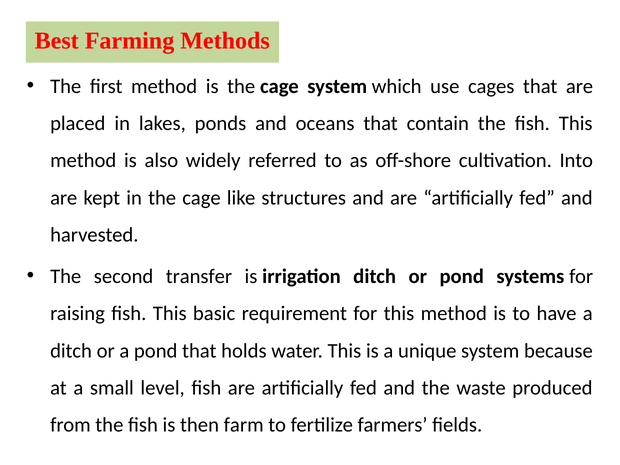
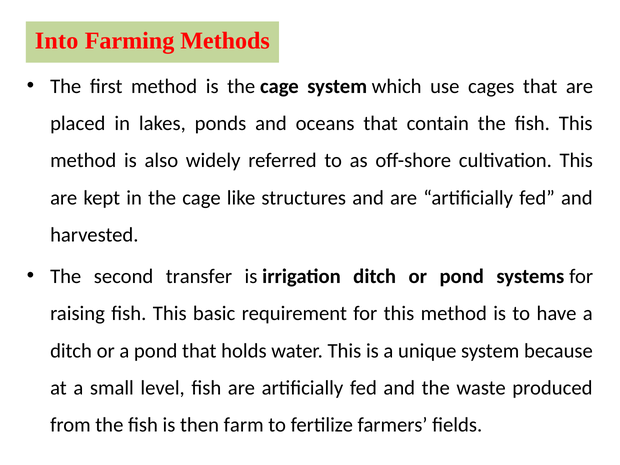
Best: Best -> Into
cultivation Into: Into -> This
